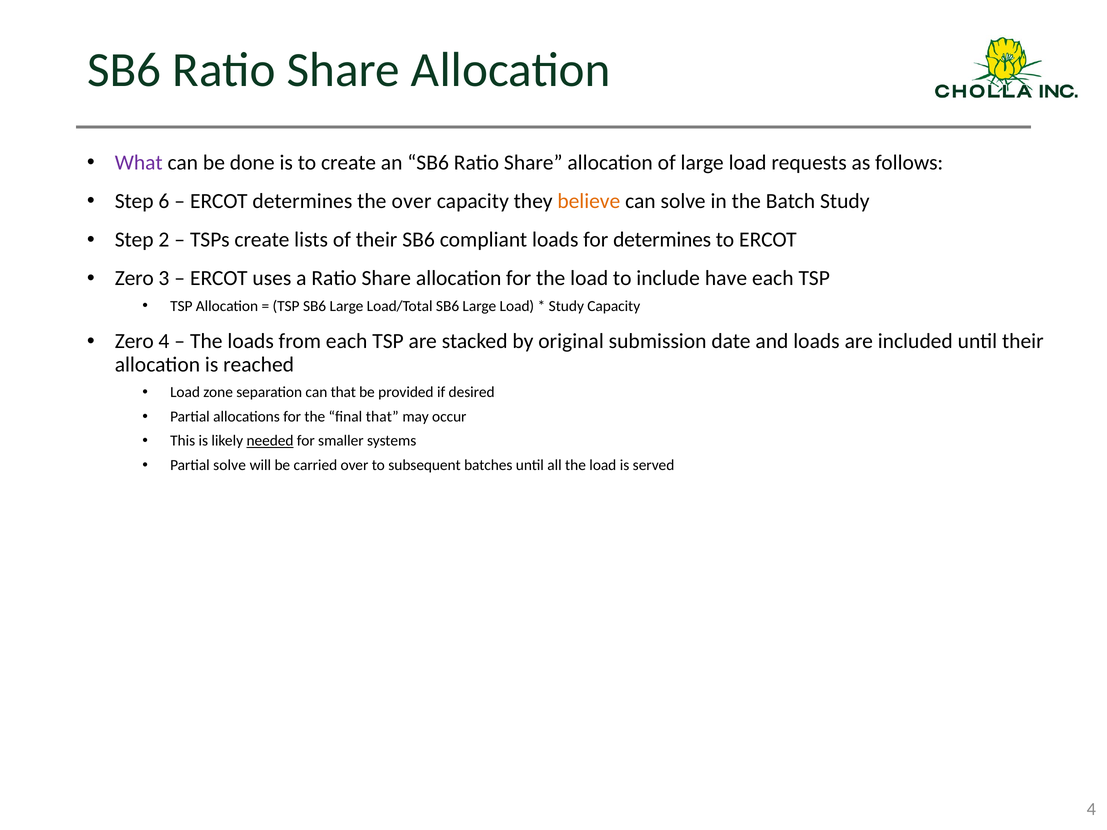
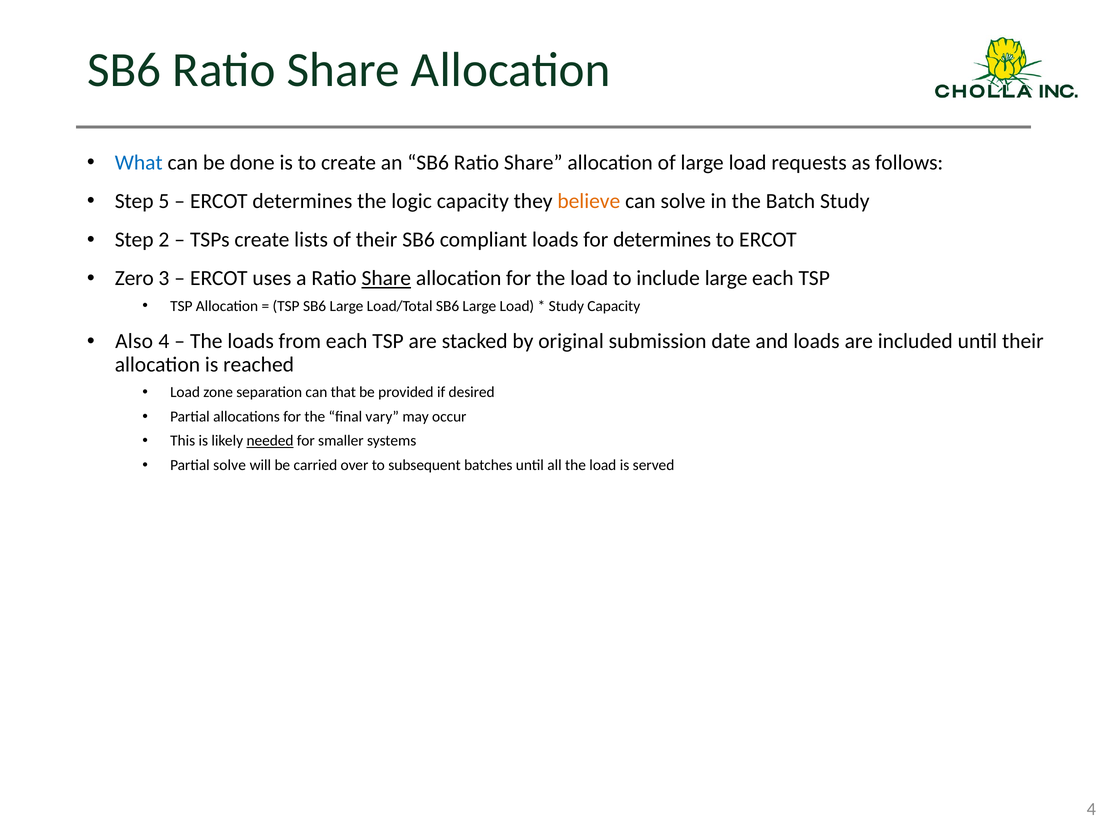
What colour: purple -> blue
6: 6 -> 5
the over: over -> logic
Share at (386, 278) underline: none -> present
include have: have -> large
Zero at (134, 341): Zero -> Also
final that: that -> vary
